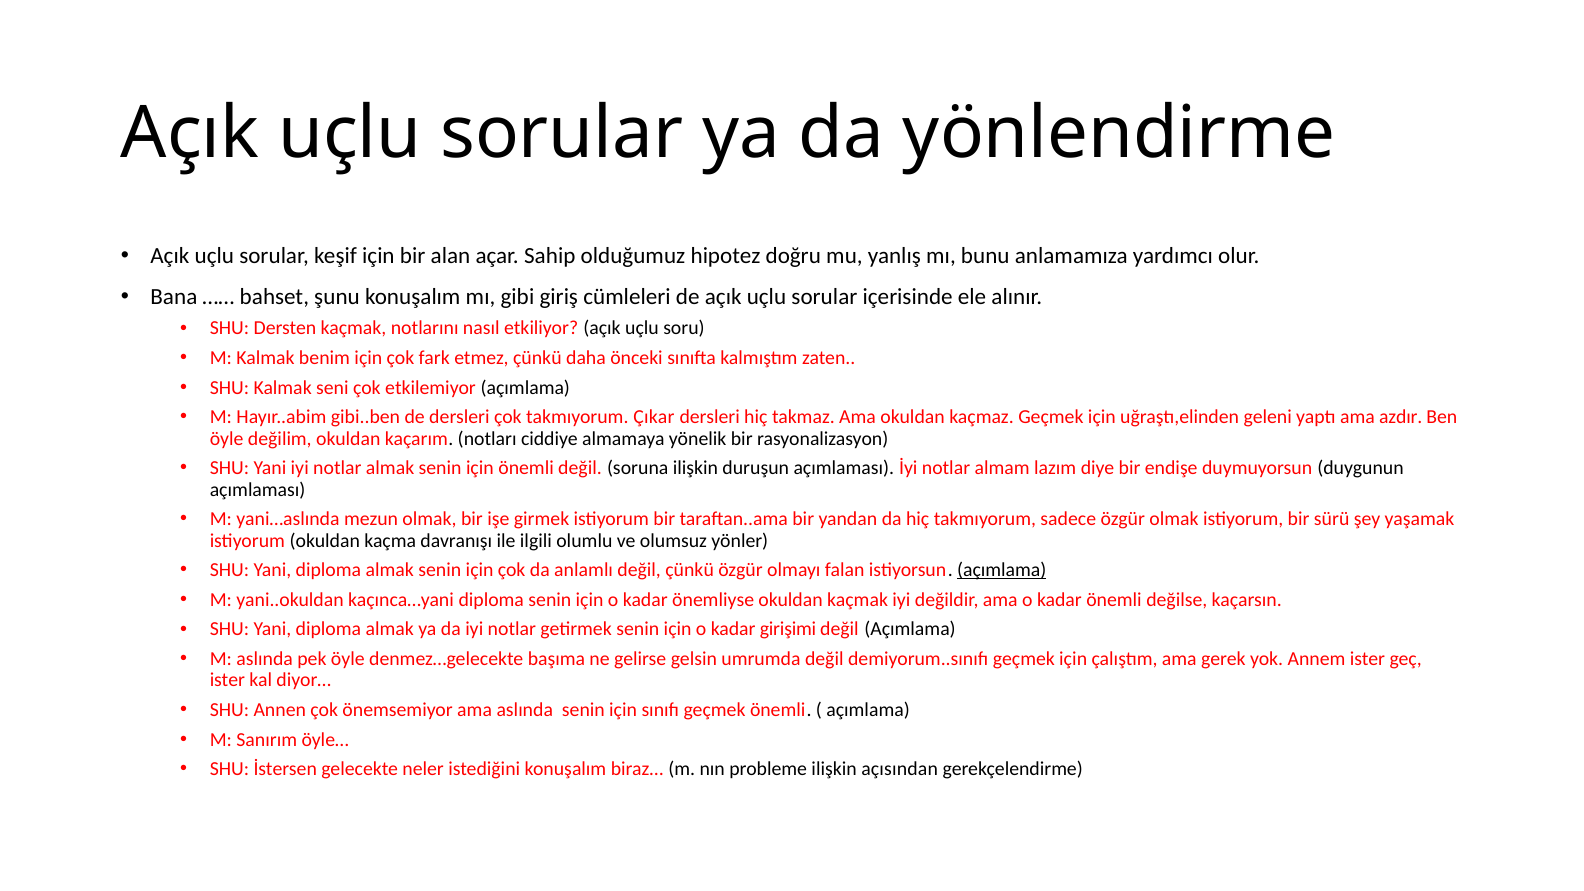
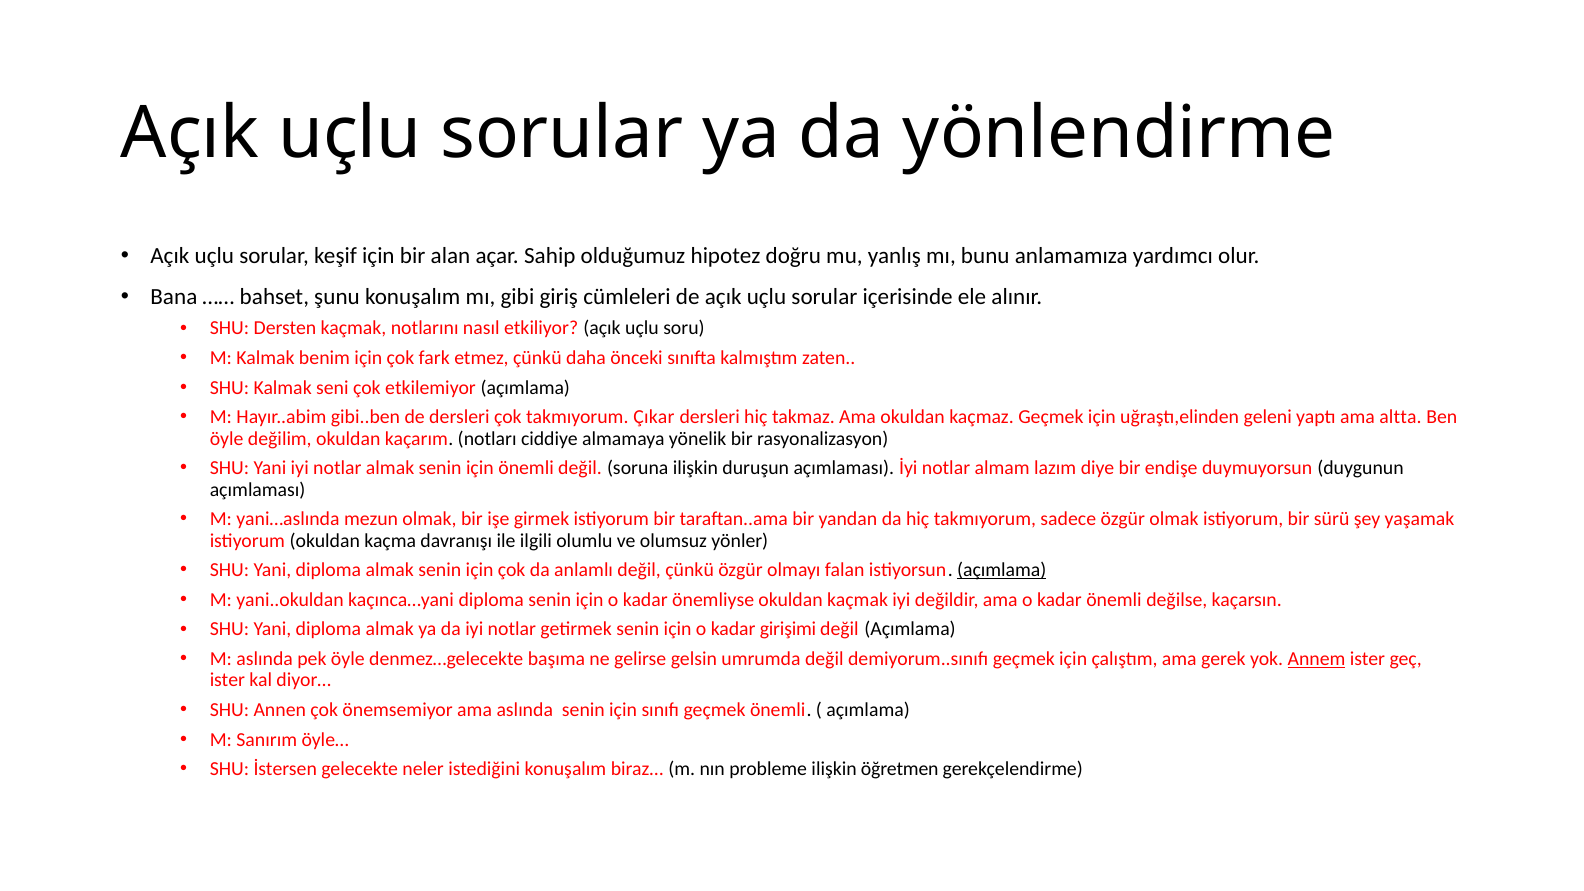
azdır: azdır -> altta
Annem underline: none -> present
açısından: açısından -> öğretmen
